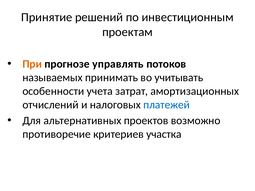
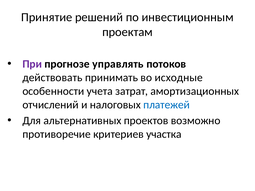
При colour: orange -> purple
называемых: называемых -> действовать
учитывать: учитывать -> исходные
